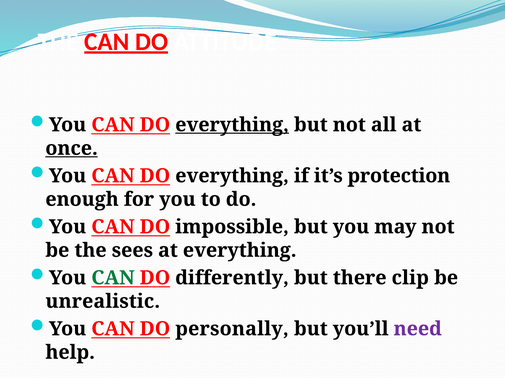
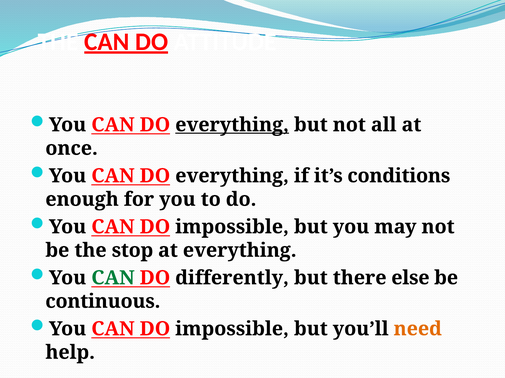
once underline: present -> none
protection: protection -> conditions
sees: sees -> stop
clip: clip -> else
unrealistic: unrealistic -> continuous
personally at (232, 329): personally -> impossible
need colour: purple -> orange
